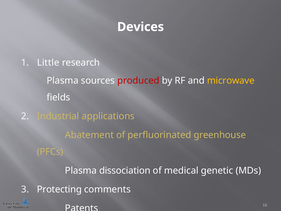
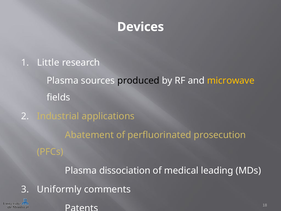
produced colour: red -> black
greenhouse: greenhouse -> prosecution
genetic: genetic -> leading
Protecting: Protecting -> Uniformly
